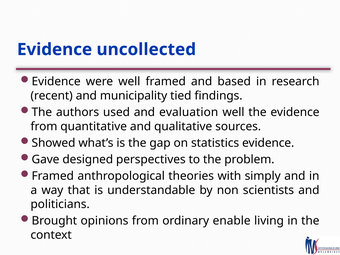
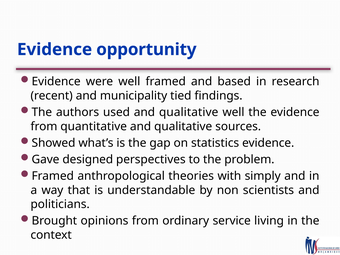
uncollected: uncollected -> opportunity
used and evaluation: evaluation -> qualitative
enable: enable -> service
